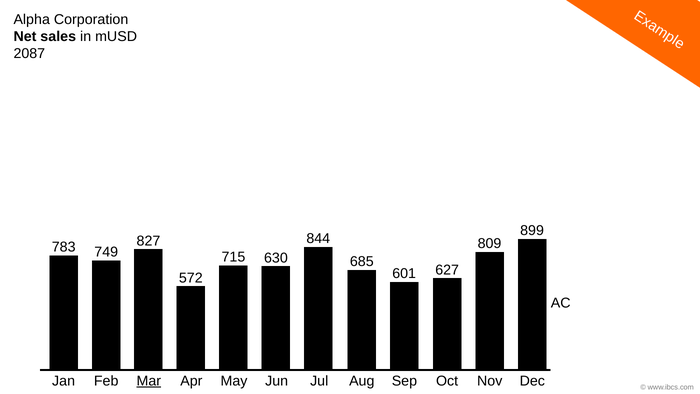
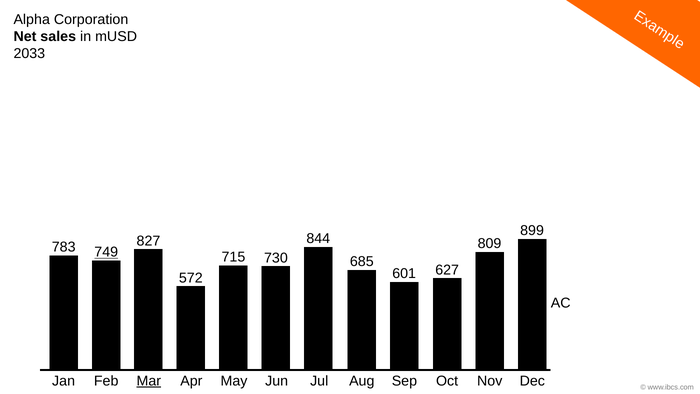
2087: 2087 -> 2033
749 underline: none -> present
630: 630 -> 730
